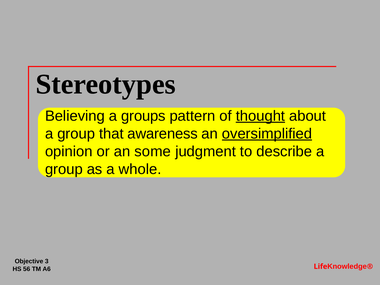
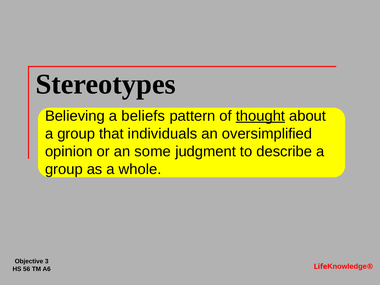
groups: groups -> beliefs
awareness: awareness -> individuals
oversimplified underline: present -> none
